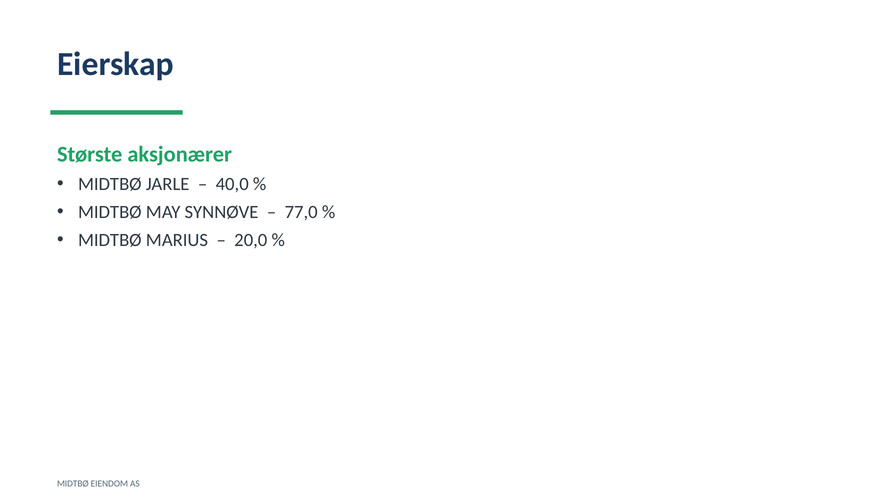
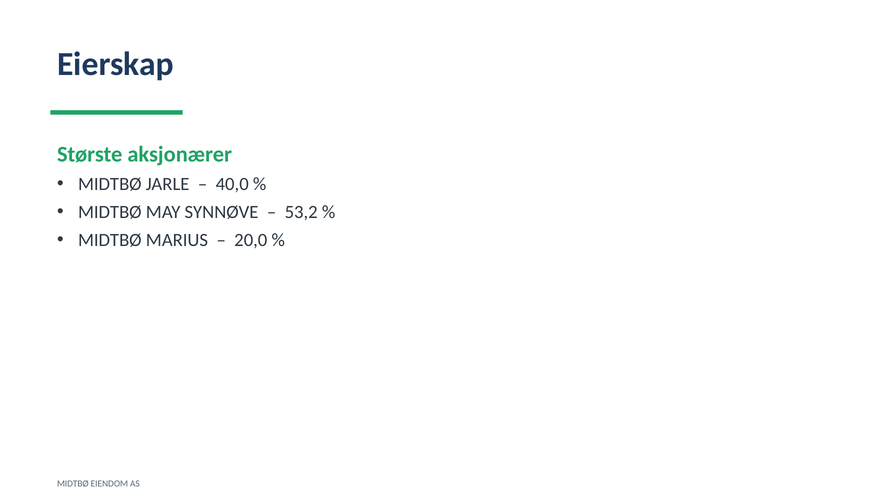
77,0: 77,0 -> 53,2
